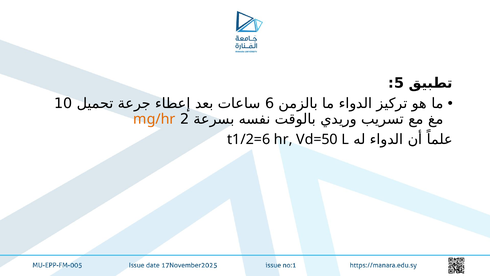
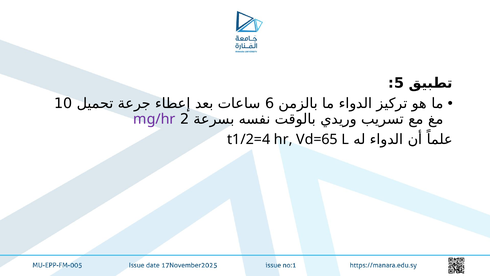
mg/hr colour: orange -> purple
t1/2=6: t1/2=6 -> t1/2=4
Vd=50: Vd=50 -> Vd=65
